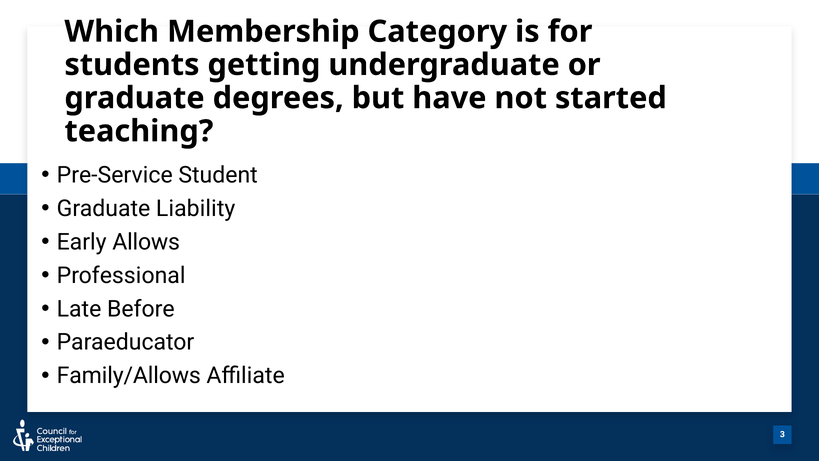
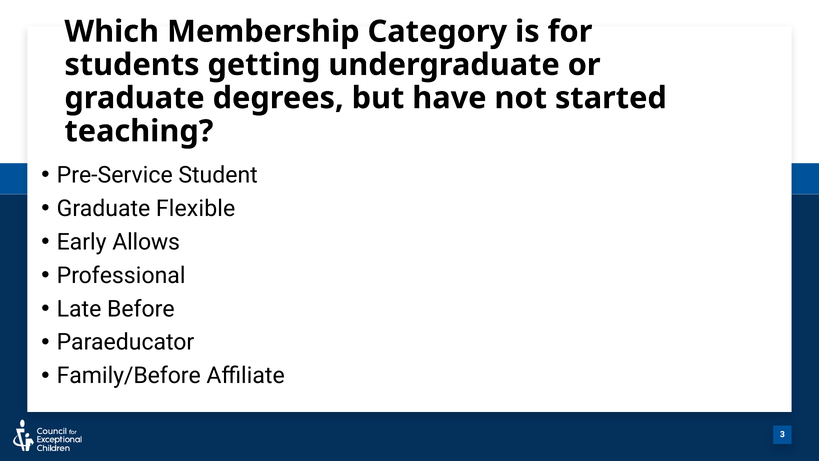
Liability: Liability -> Flexible
Family/Allows: Family/Allows -> Family/Before
